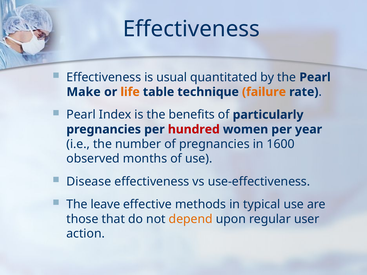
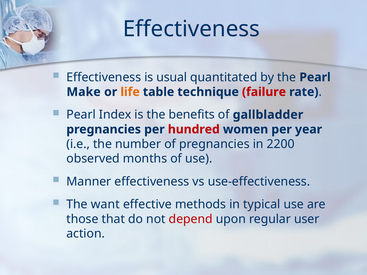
failure colour: orange -> red
particularly: particularly -> gallbladder
1600: 1600 -> 2200
Disease: Disease -> Manner
leave: leave -> want
depend colour: orange -> red
